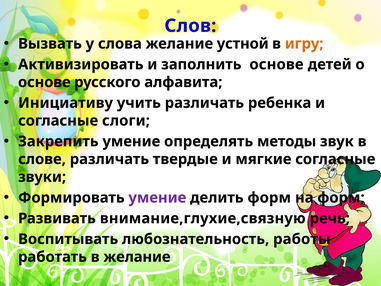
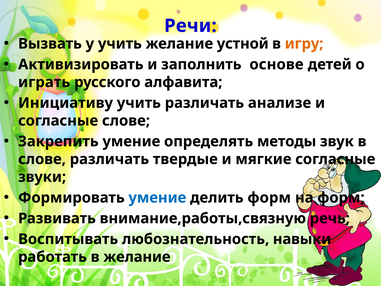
Слов: Слов -> Речи
у слова: слова -> учить
основе at (44, 82): основе -> играть
ребенка: ребенка -> анализе
согласные слоги: слоги -> слове
умение at (157, 198) colour: purple -> blue
внимание,глухие,связную: внимание,глухие,связную -> внимание,работы,связную
работы: работы -> навыки
